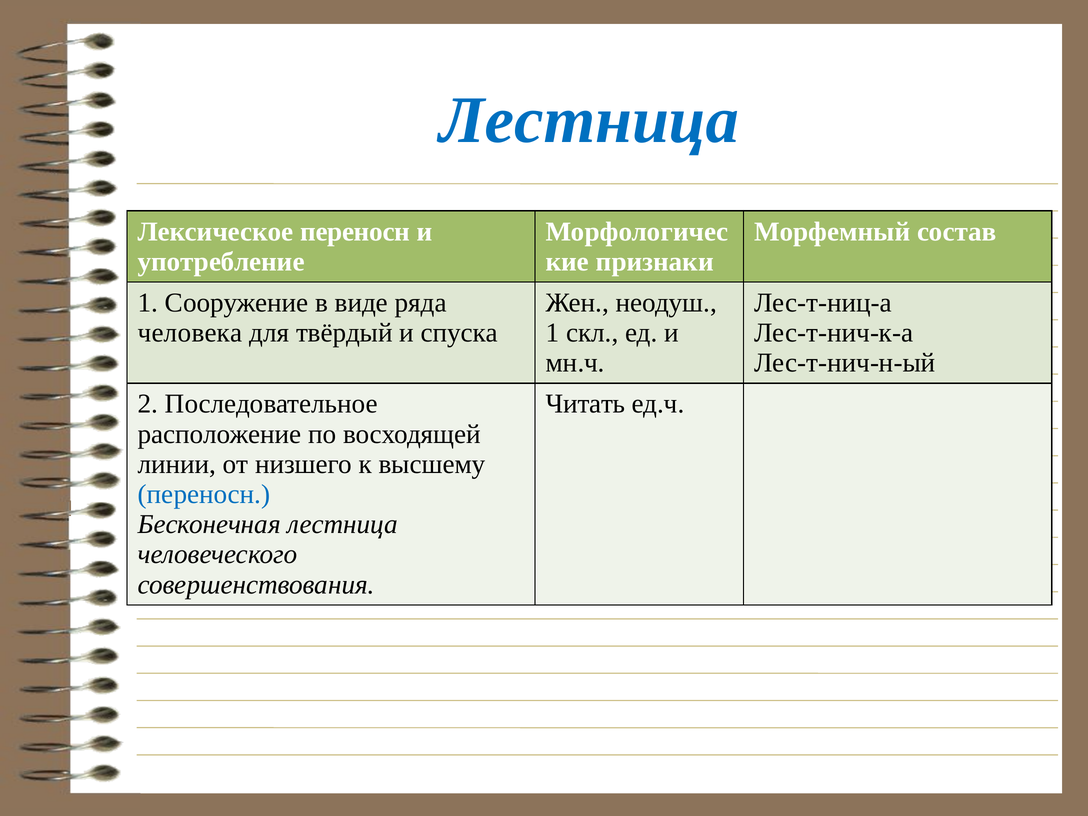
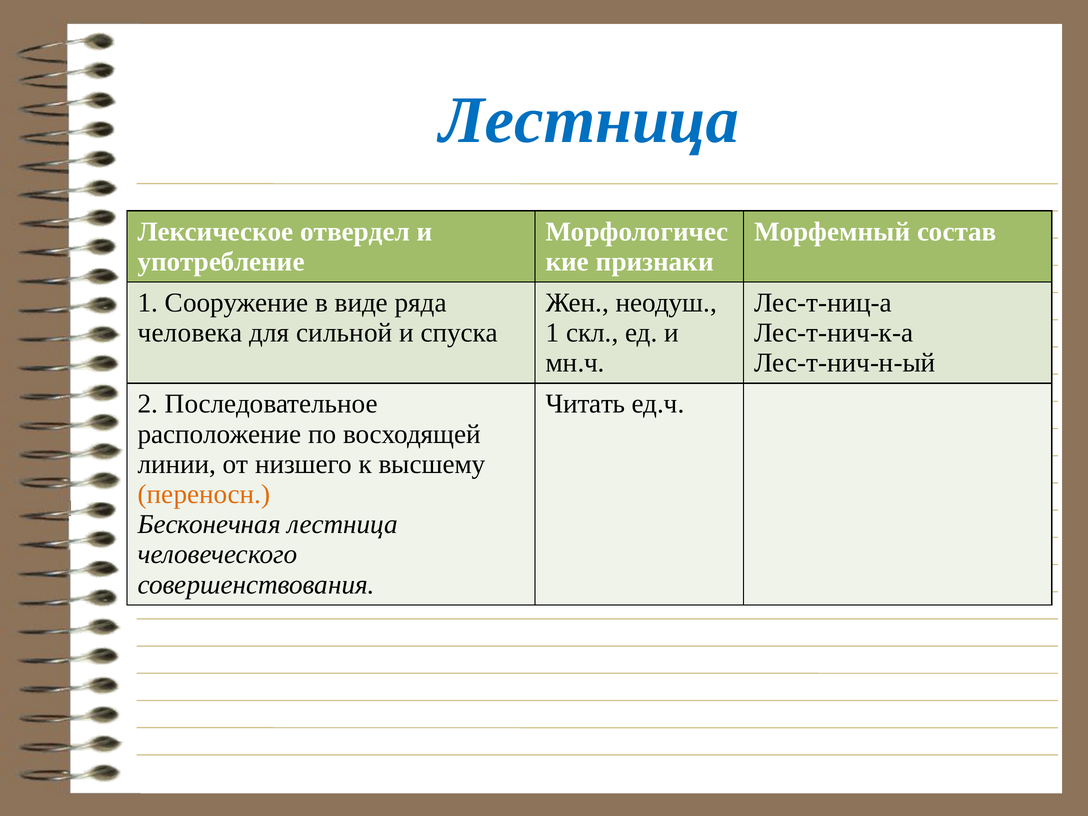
Лексическое переносн: переносн -> отвердел
твёрдый: твёрдый -> сильной
переносн at (204, 494) colour: blue -> orange
